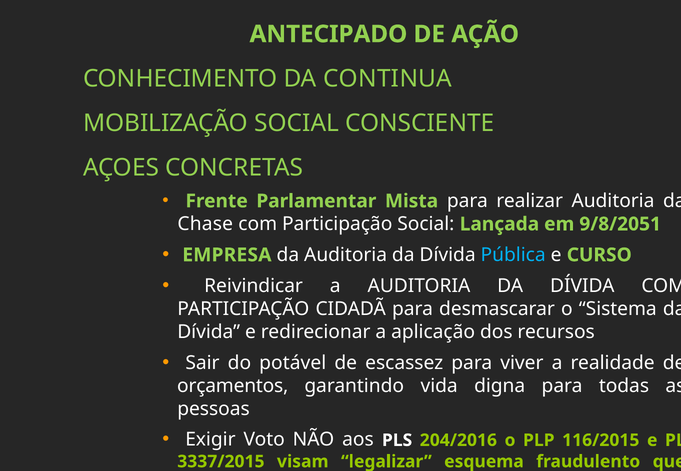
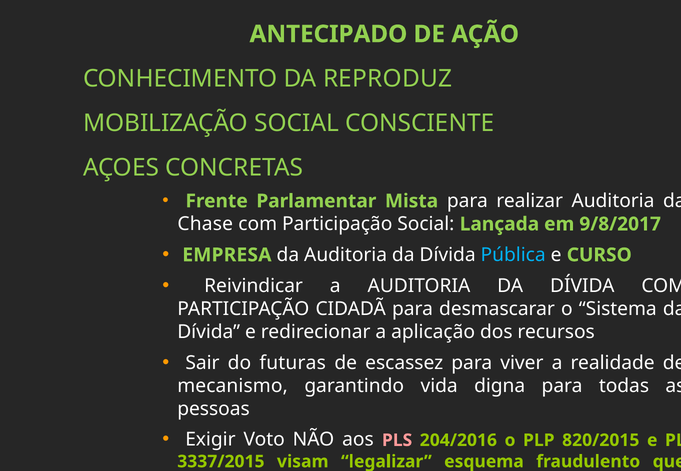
CONTINUA: CONTINUA -> REPRODUZ
9/8/2051: 9/8/2051 -> 9/8/2017
potável: potável -> futuras
orçamentos: orçamentos -> mecanismo
PLS colour: white -> pink
116/2015: 116/2015 -> 820/2015
